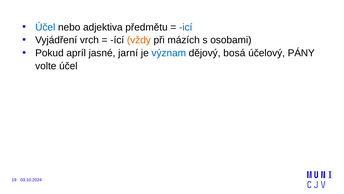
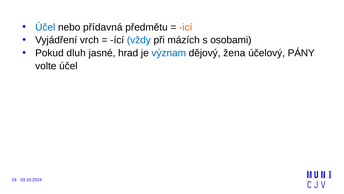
adjektiva: adjektiva -> přídavná
icí colour: blue -> orange
vždy colour: orange -> blue
apríl: apríl -> dluh
jarní: jarní -> hrad
bosá: bosá -> žena
